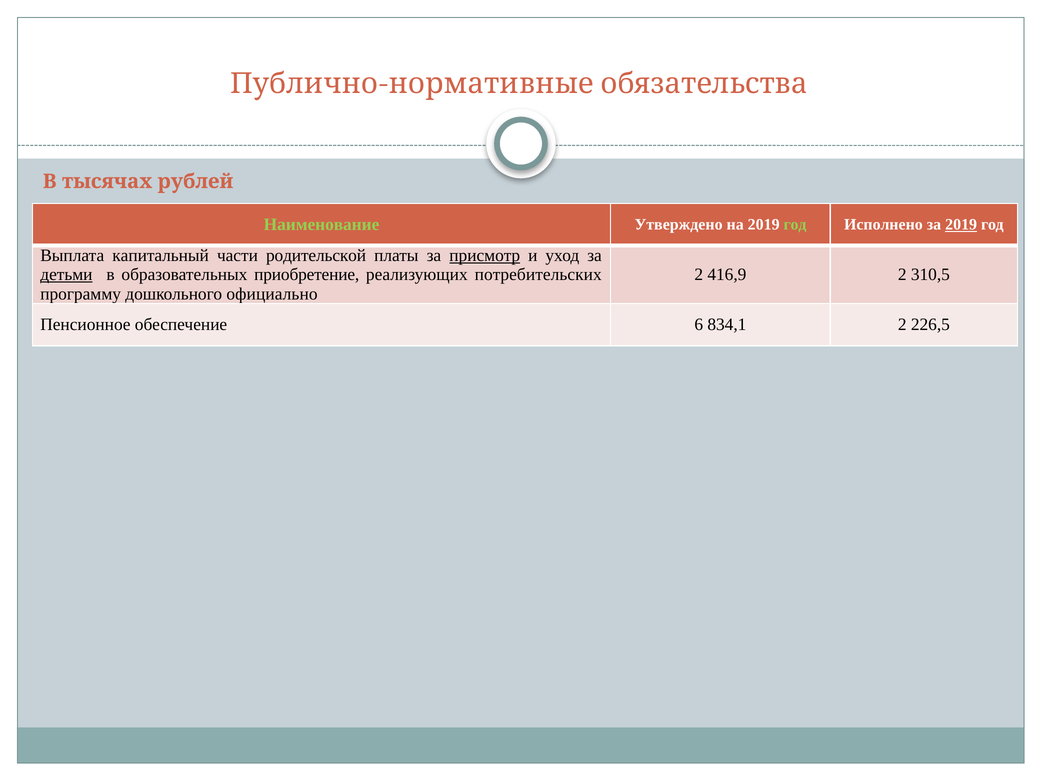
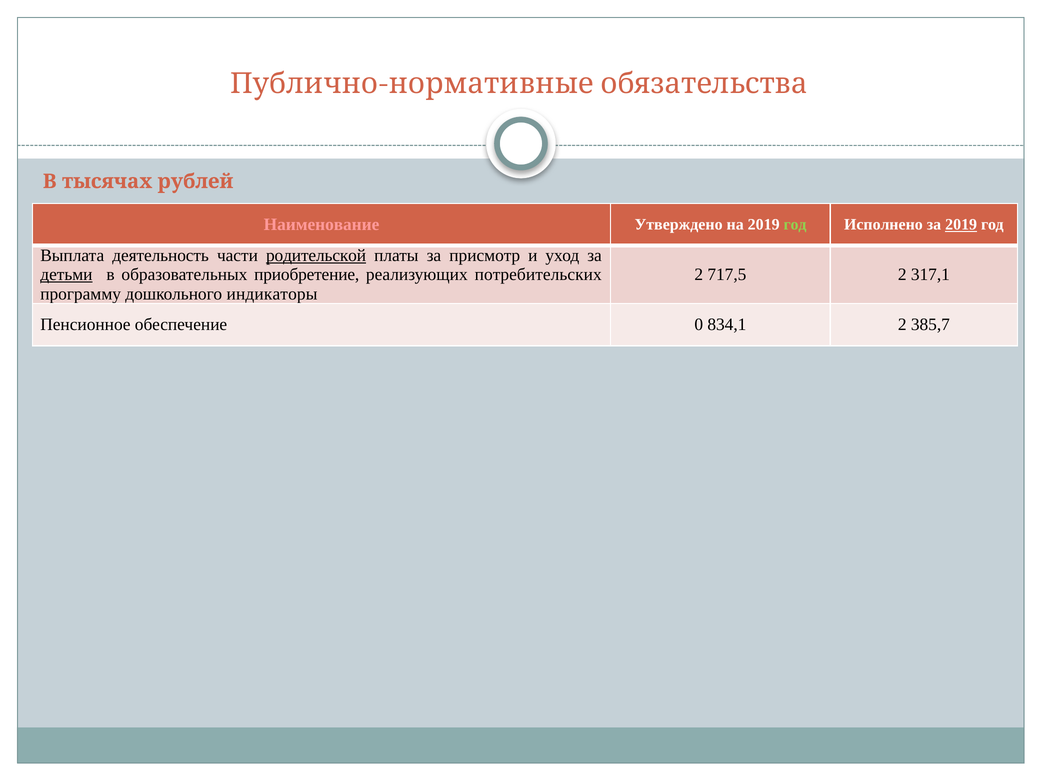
Наименование colour: light green -> pink
капитальный: капитальный -> деятельность
родительской underline: none -> present
присмотр underline: present -> none
416,9: 416,9 -> 717,5
310,5: 310,5 -> 317,1
официально: официально -> индикаторы
6: 6 -> 0
226,5: 226,5 -> 385,7
